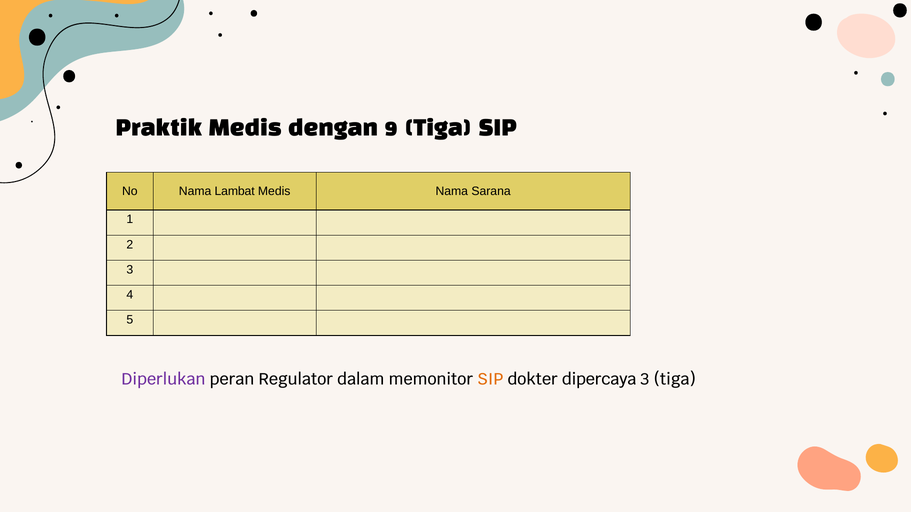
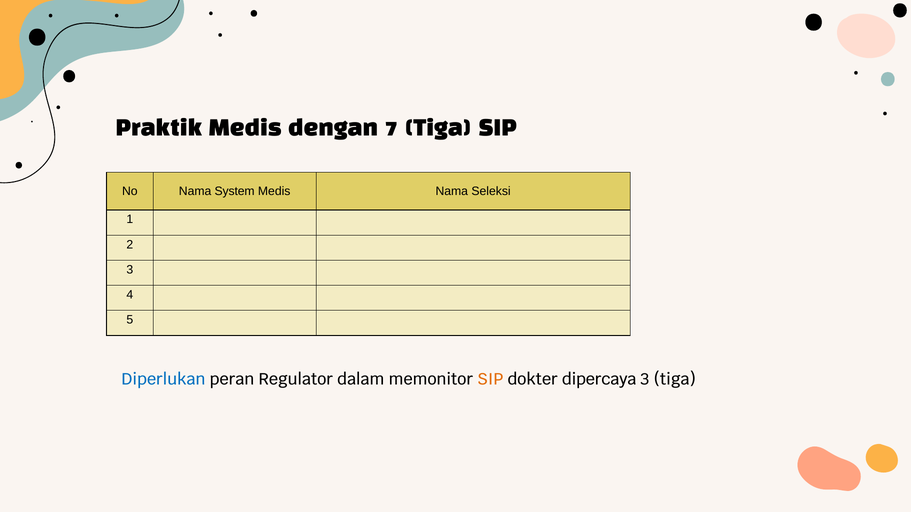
9: 9 -> 7
Lambat: Lambat -> System
Sarana: Sarana -> Seleksi
Diperlukan colour: purple -> blue
